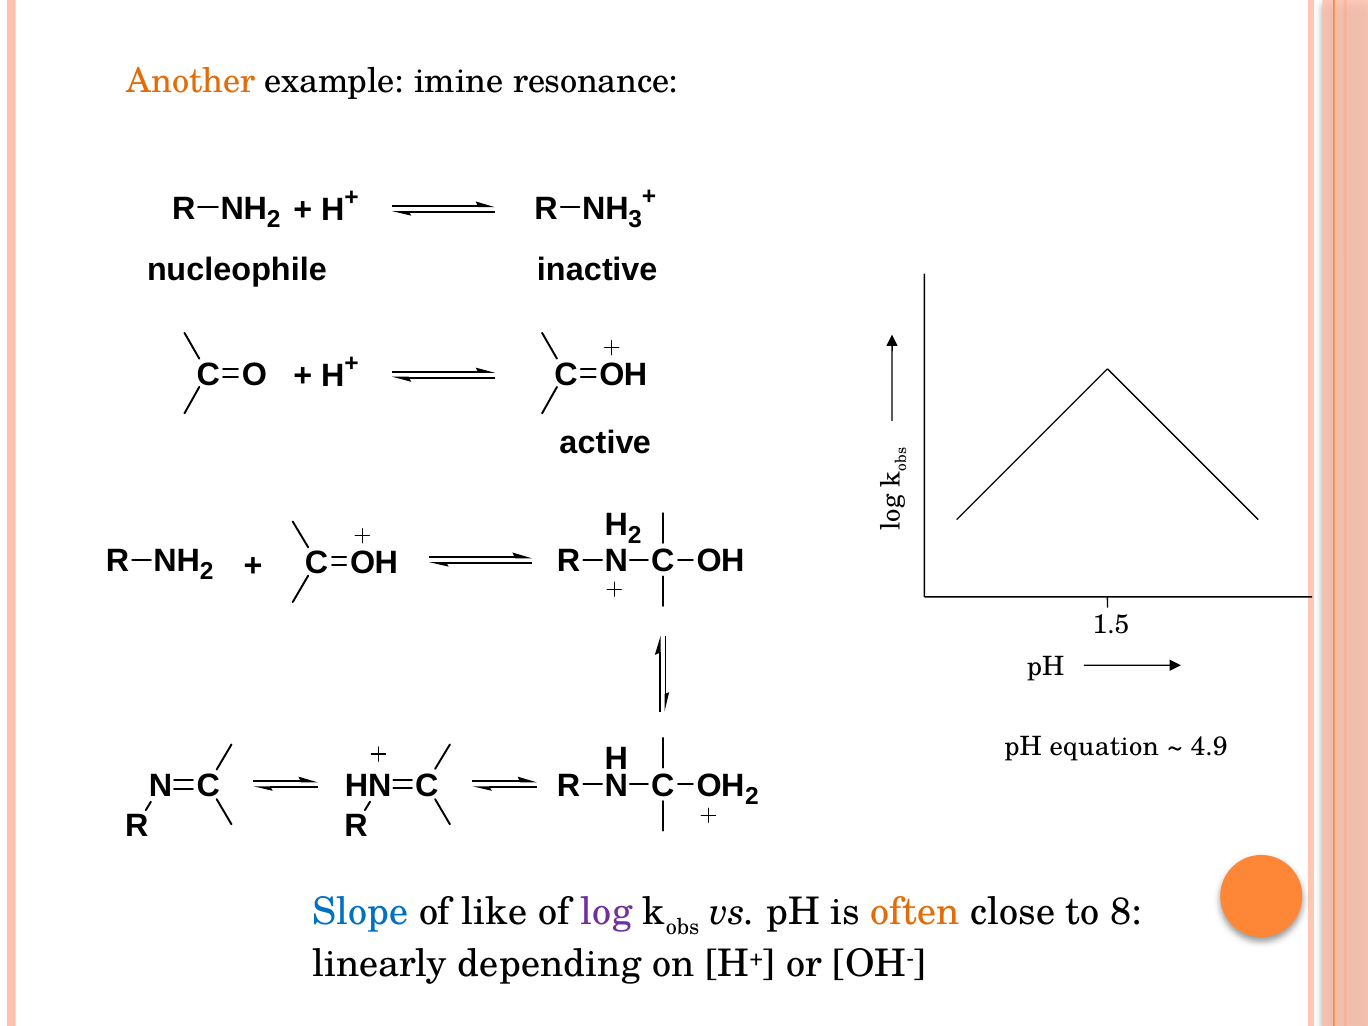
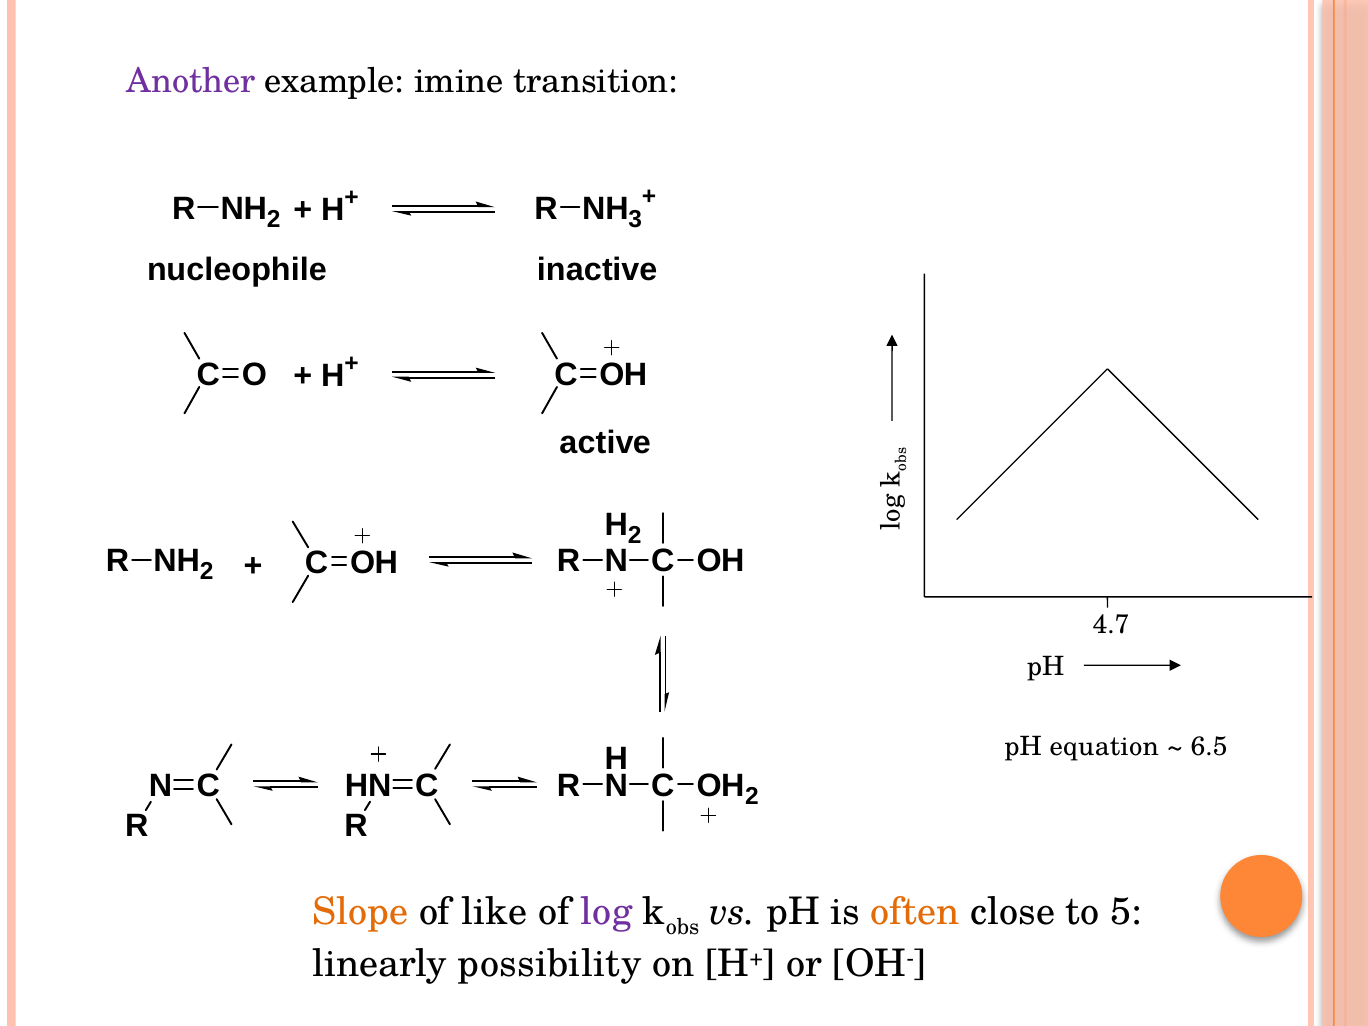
Another colour: orange -> purple
resonance: resonance -> transition
1.5: 1.5 -> 4.7
4.9: 4.9 -> 6.5
Slope colour: blue -> orange
8: 8 -> 5
depending: depending -> possibility
